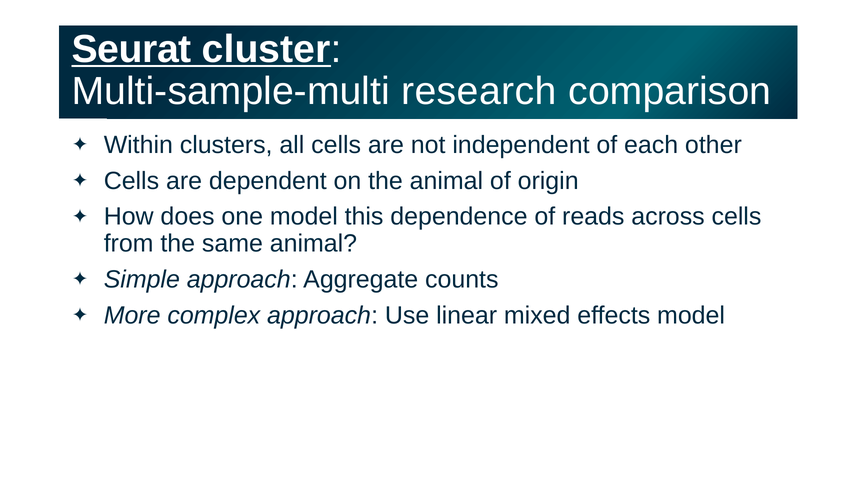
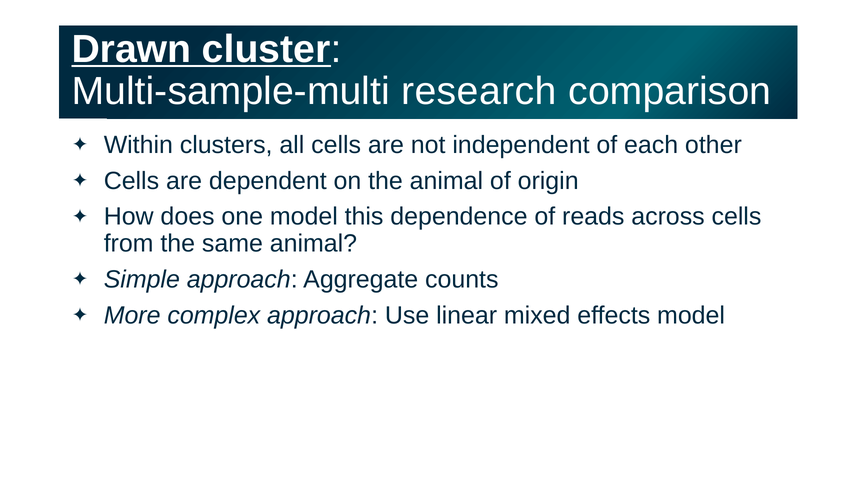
Seurat: Seurat -> Drawn
